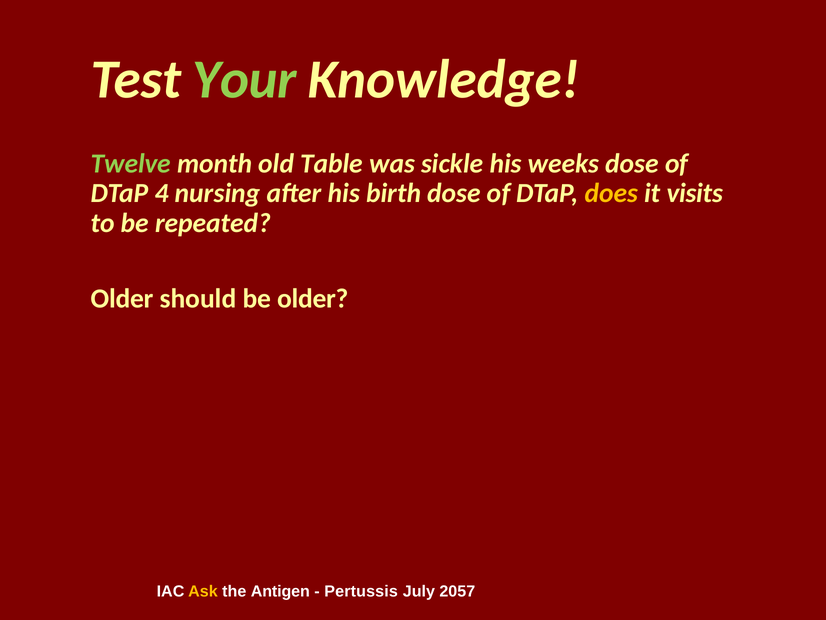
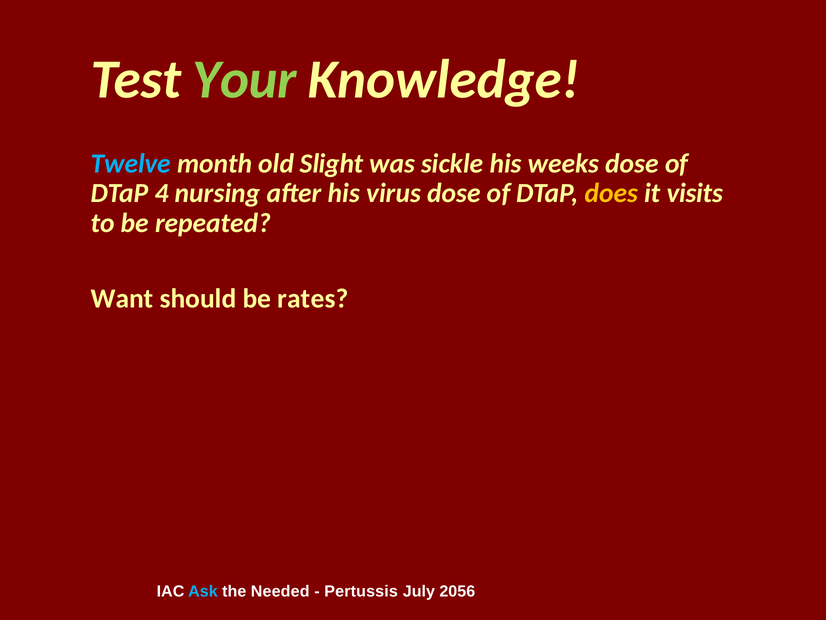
Twelve colour: light green -> light blue
Table: Table -> Slight
birth: birth -> virus
Older at (122, 298): Older -> Want
be older: older -> rates
Ask colour: yellow -> light blue
Antigen: Antigen -> Needed
2057: 2057 -> 2056
